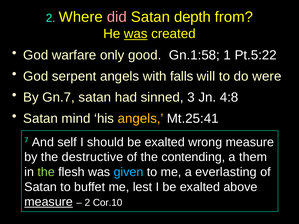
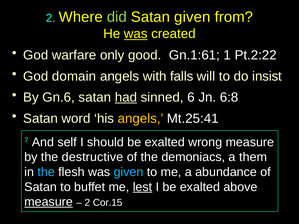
did colour: pink -> light green
Satan depth: depth -> given
Gn.1:58: Gn.1:58 -> Gn.1:61
Pt.5:22: Pt.5:22 -> Pt.2:22
serpent: serpent -> domain
were: were -> insist
Gn.7: Gn.7 -> Gn.6
had underline: none -> present
3: 3 -> 6
4:8: 4:8 -> 6:8
mind: mind -> word
contending: contending -> demoniacs
the at (46, 172) colour: light green -> light blue
everlasting: everlasting -> abundance
lest underline: none -> present
Cor.10: Cor.10 -> Cor.15
